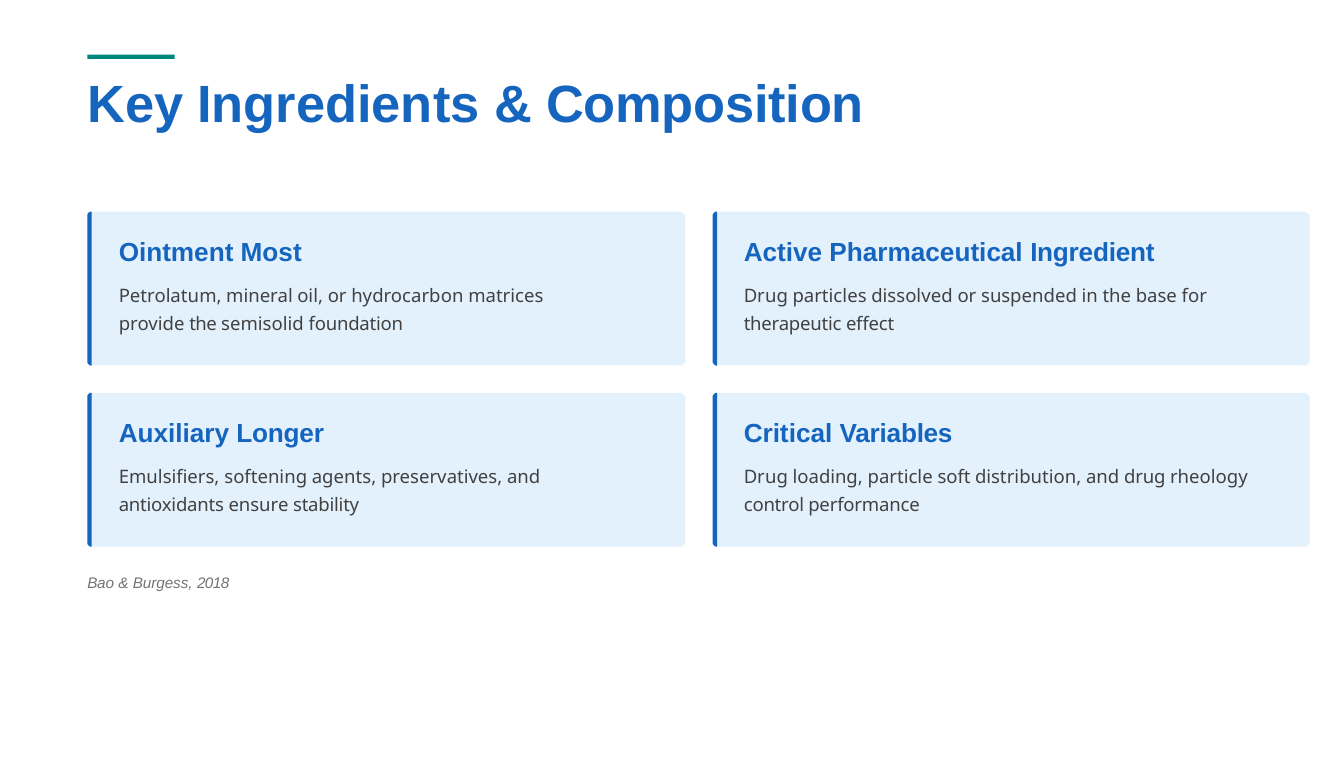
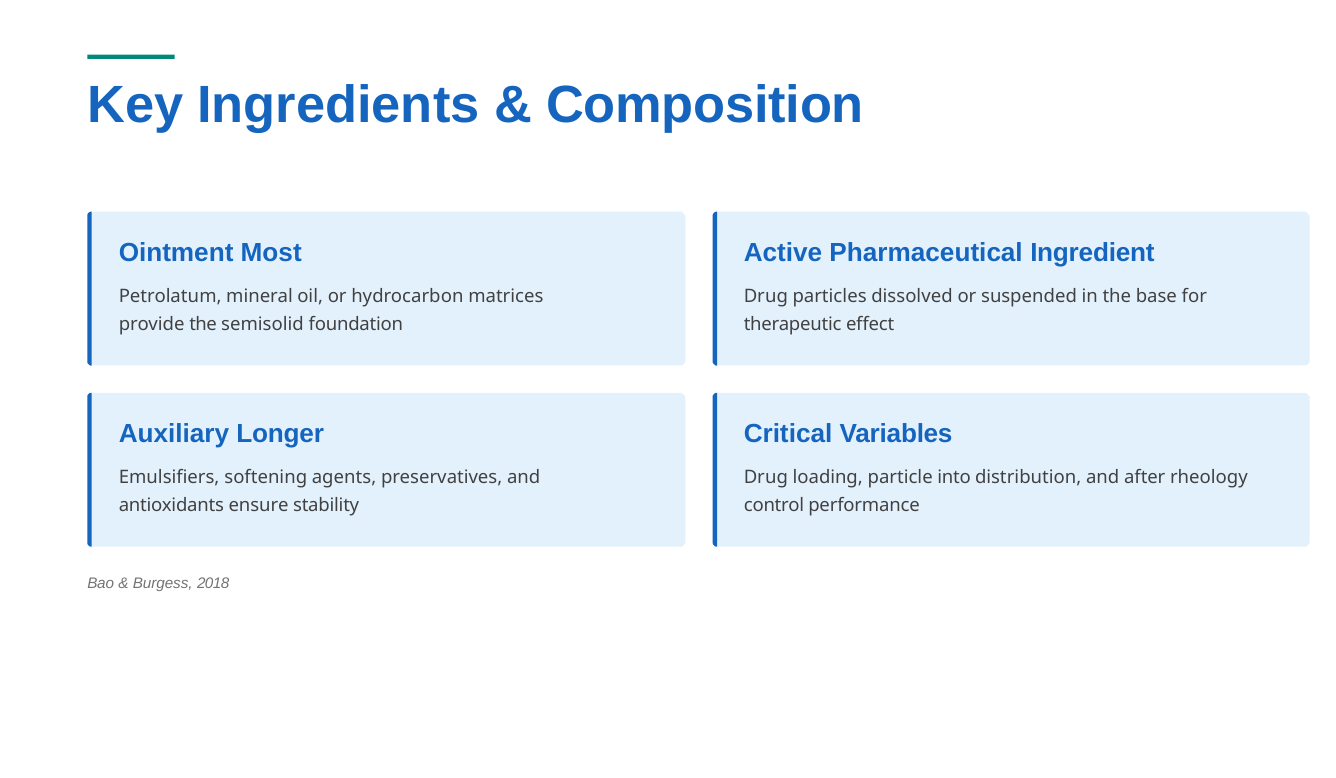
soft: soft -> into
and drug: drug -> after
